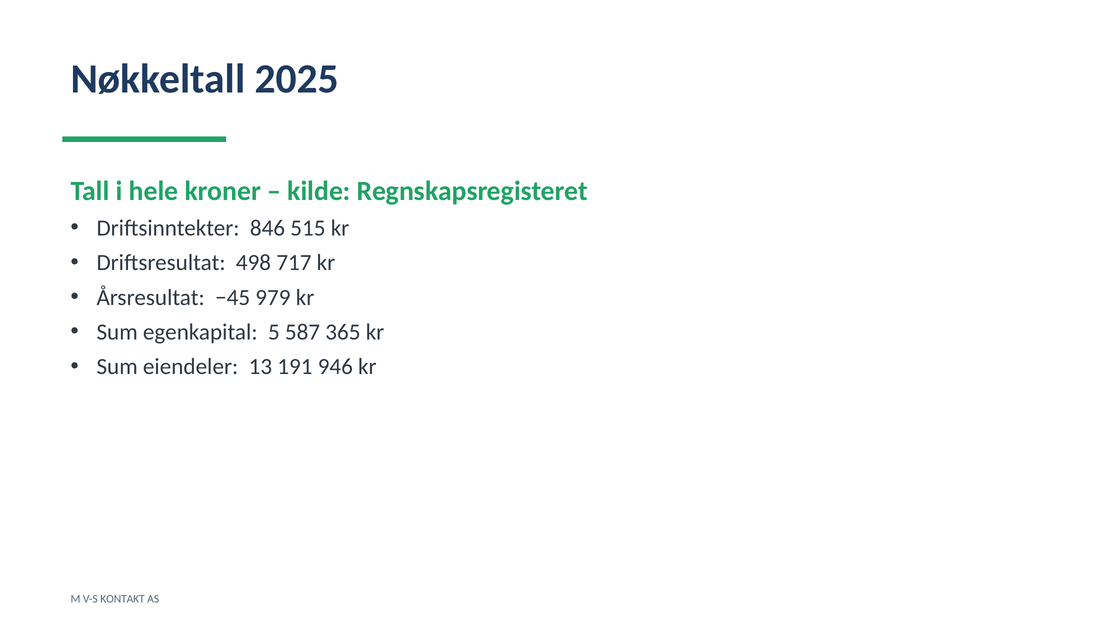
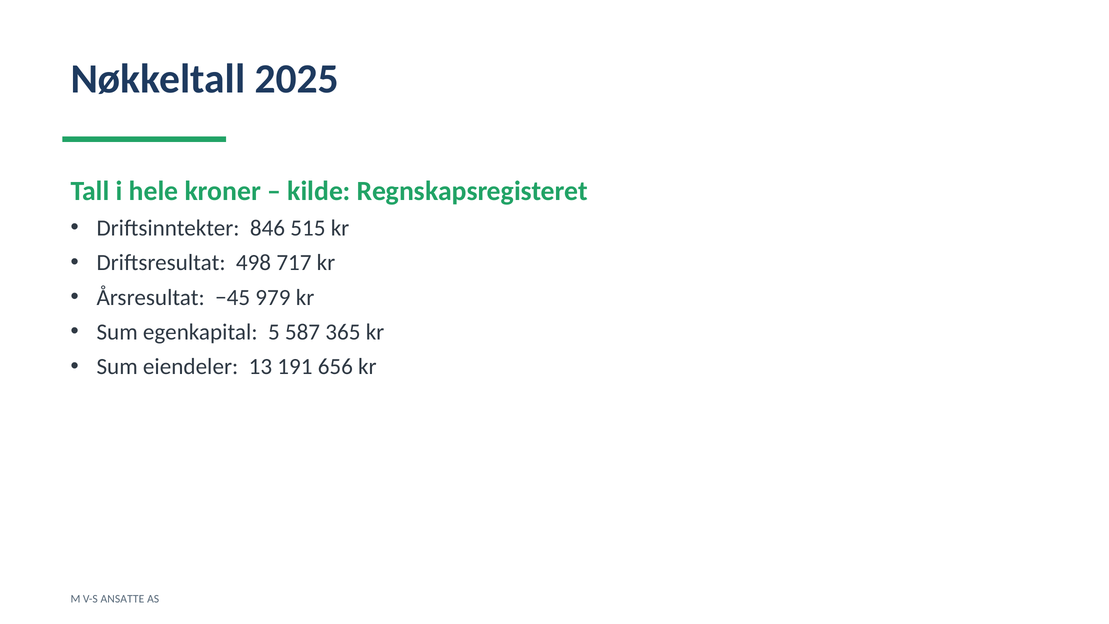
946: 946 -> 656
KONTAKT: KONTAKT -> ANSATTE
